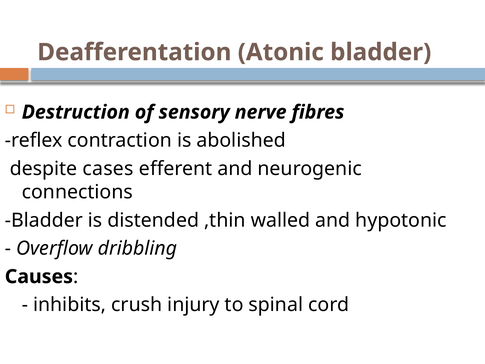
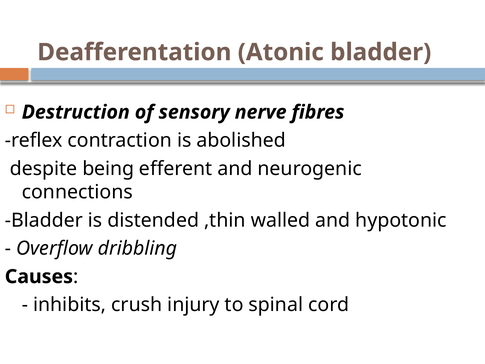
cases: cases -> being
